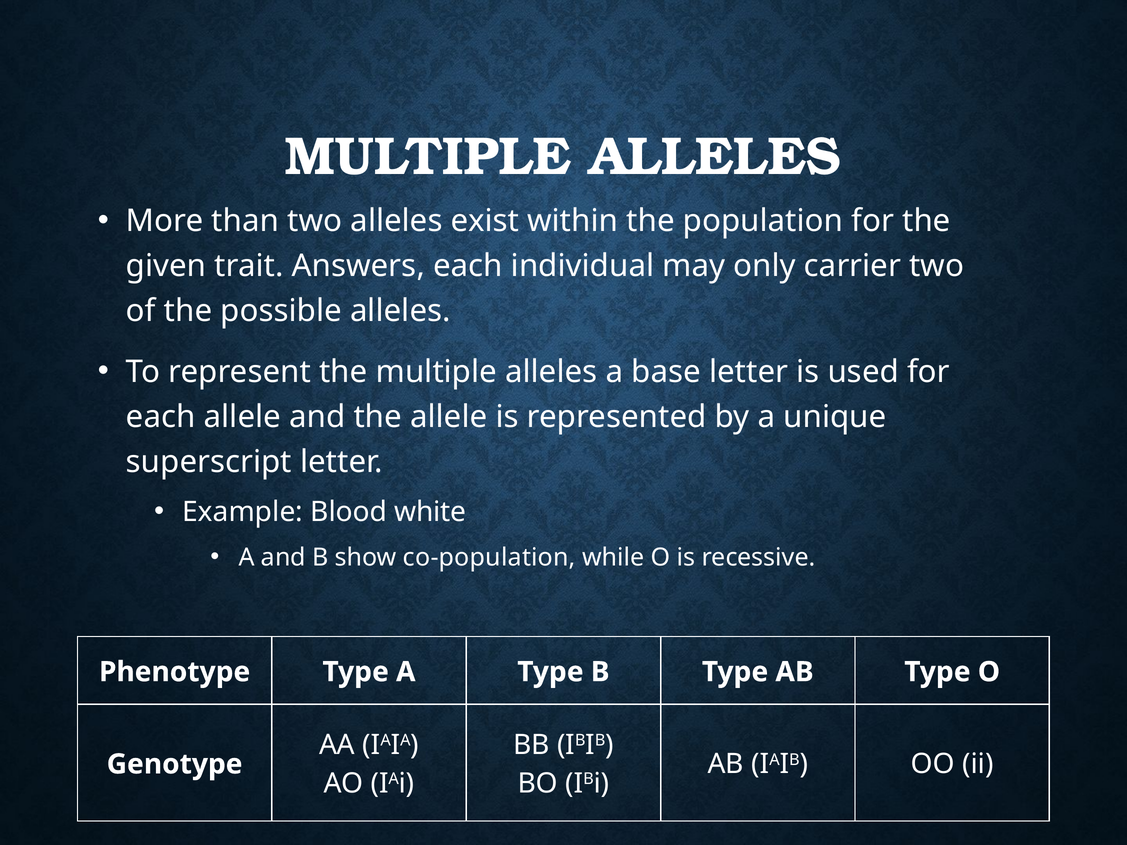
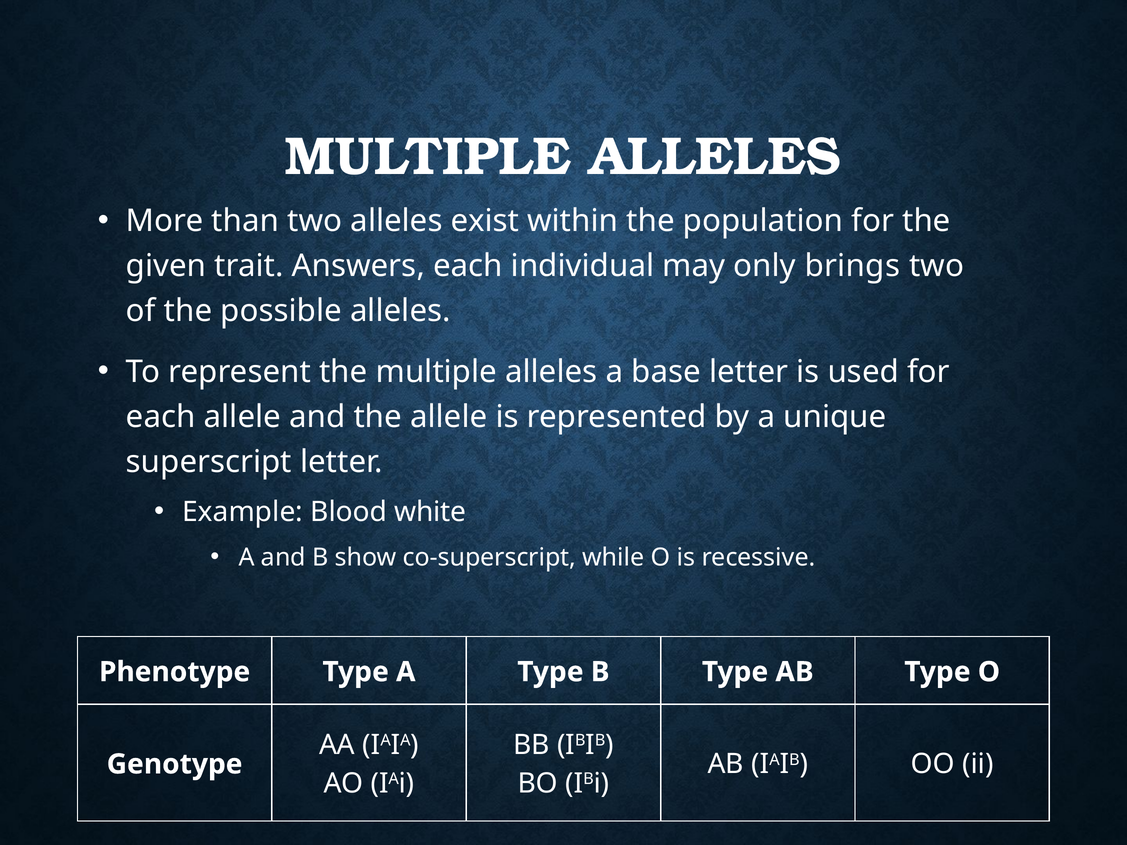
carrier: carrier -> brings
co-population: co-population -> co-superscript
